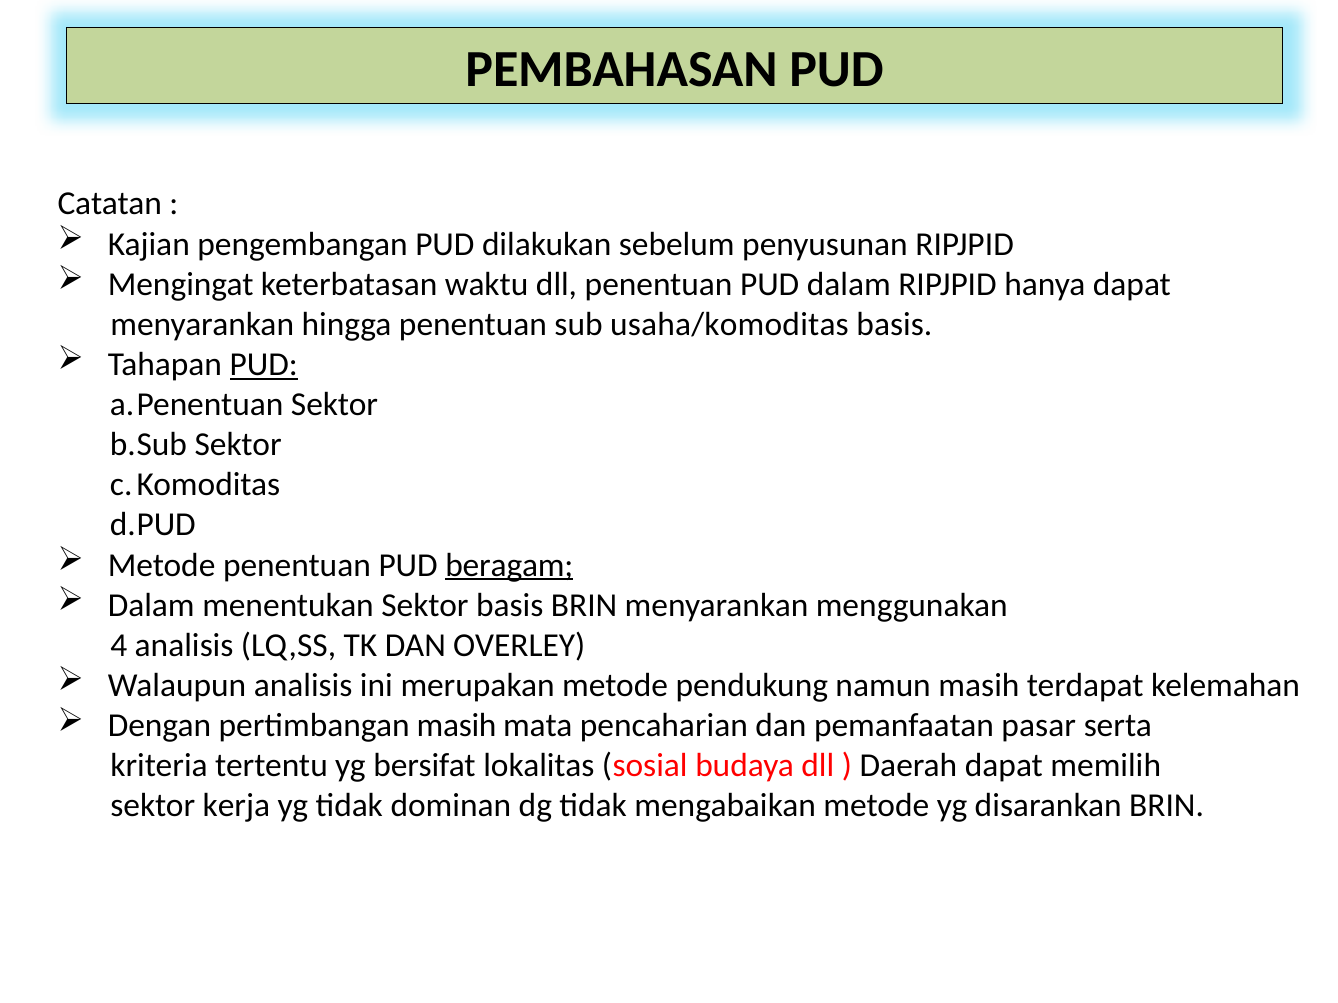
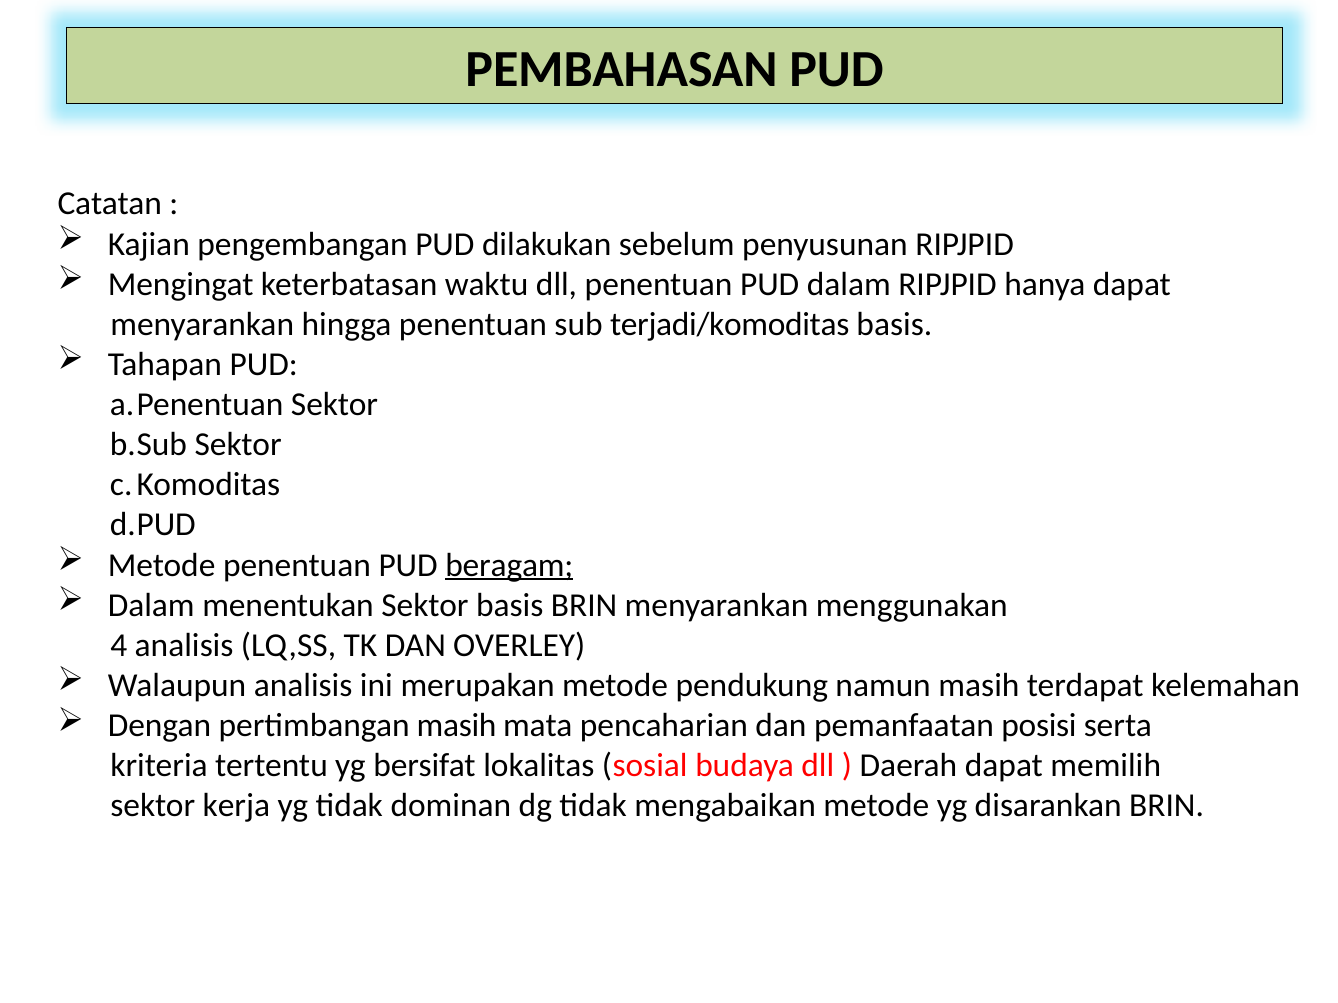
usaha/komoditas: usaha/komoditas -> terjadi/komoditas
PUD at (264, 365) underline: present -> none
pasar: pasar -> posisi
